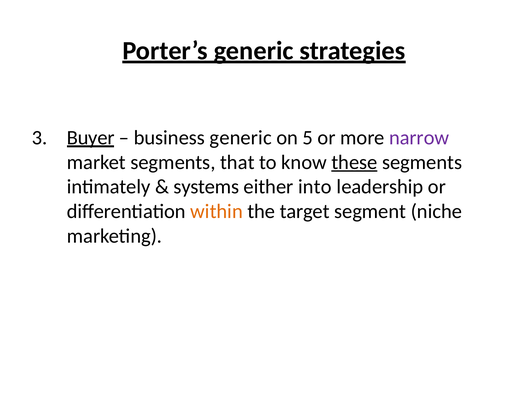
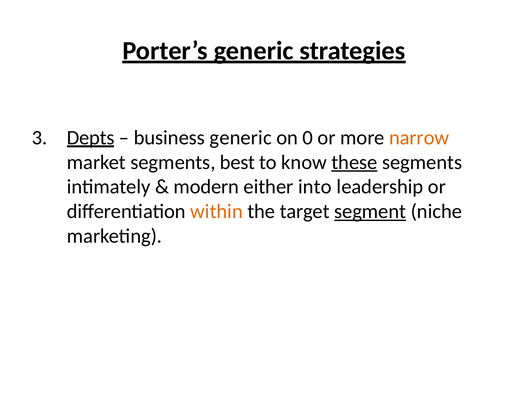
Buyer: Buyer -> Depts
5: 5 -> 0
narrow colour: purple -> orange
that: that -> best
systems: systems -> modern
segment underline: none -> present
